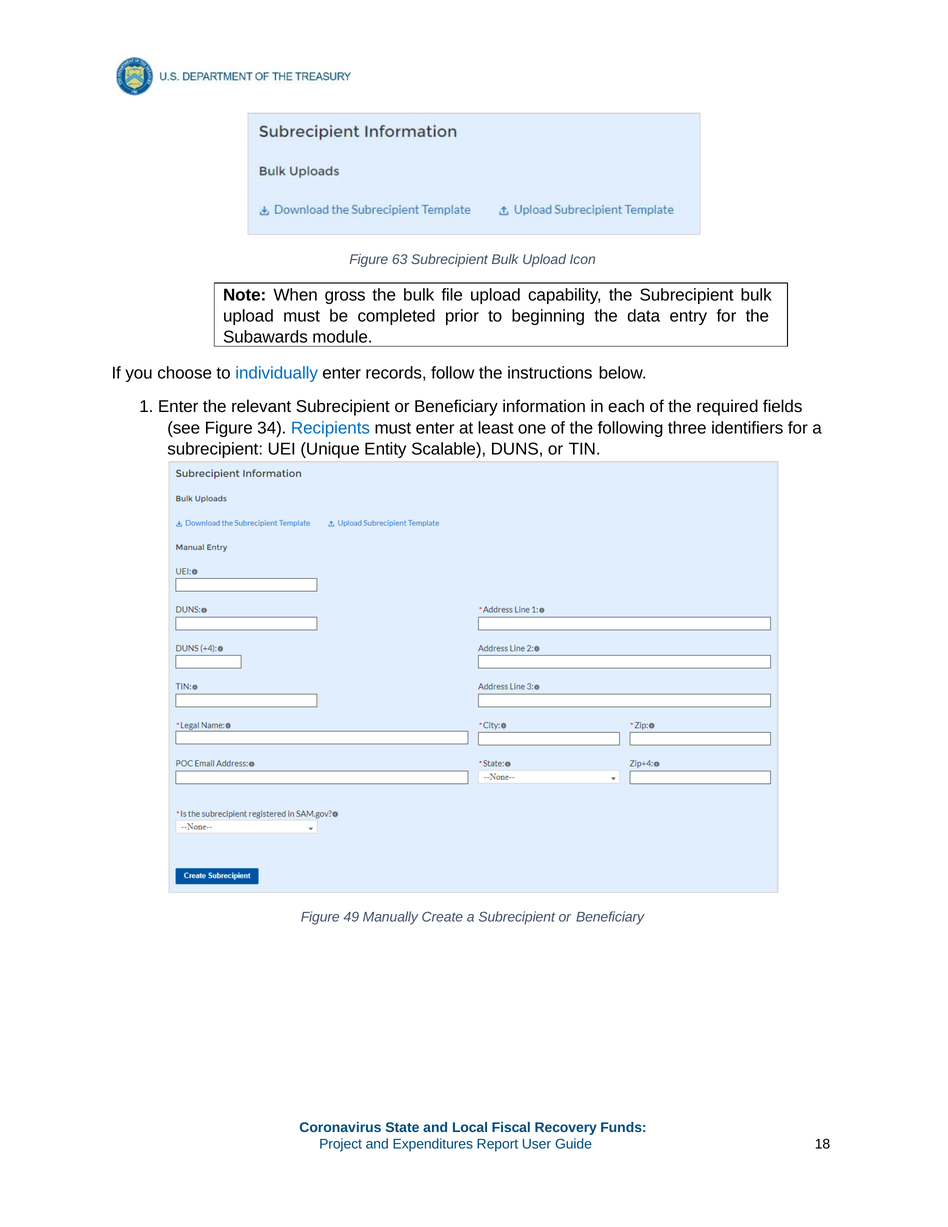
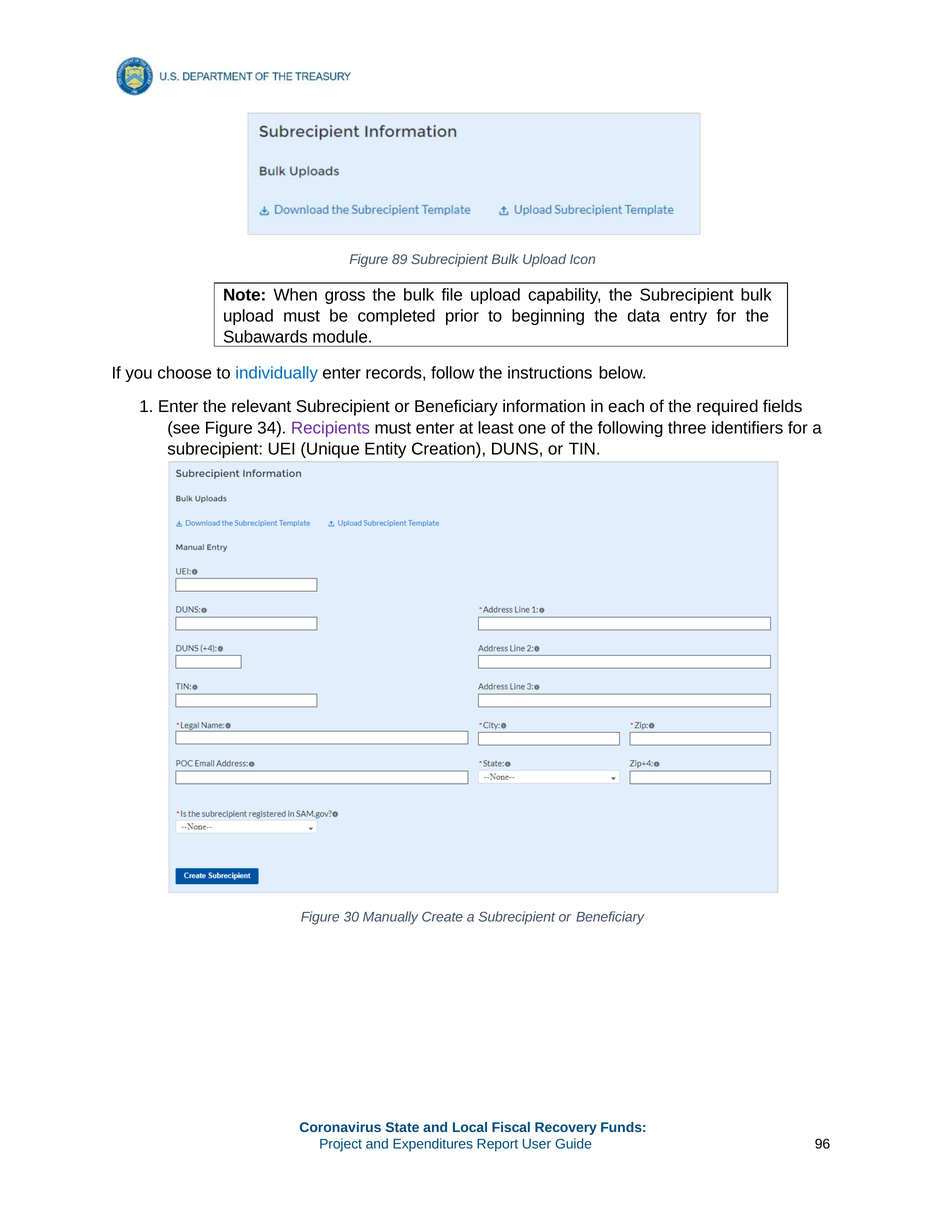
63: 63 -> 89
Recipients colour: blue -> purple
Scalable: Scalable -> Creation
49: 49 -> 30
18: 18 -> 96
